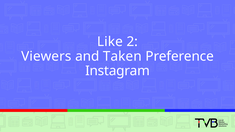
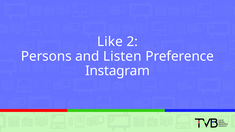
Viewers: Viewers -> Persons
Taken: Taken -> Listen
